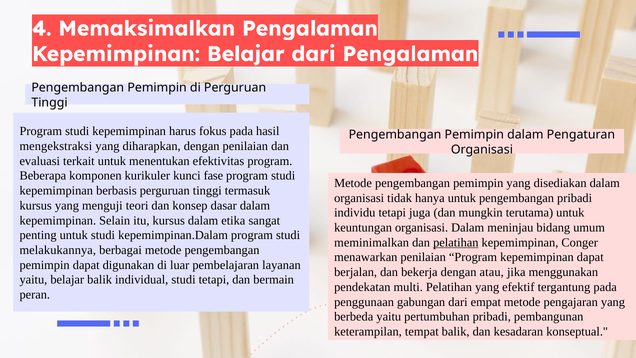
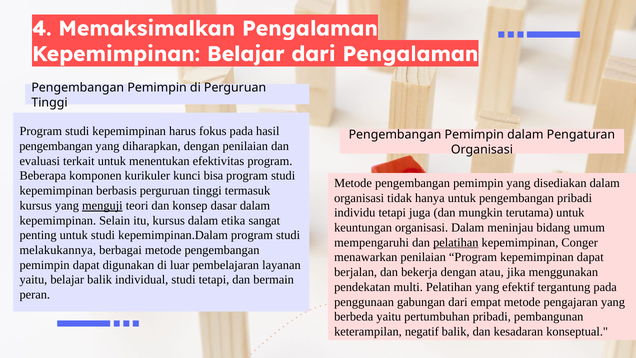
mengekstraksi at (56, 146): mengekstraksi -> pengembangan
fase: fase -> bisa
menguji underline: none -> present
meminimalkan: meminimalkan -> mempengaruhi
tempat: tempat -> negatif
